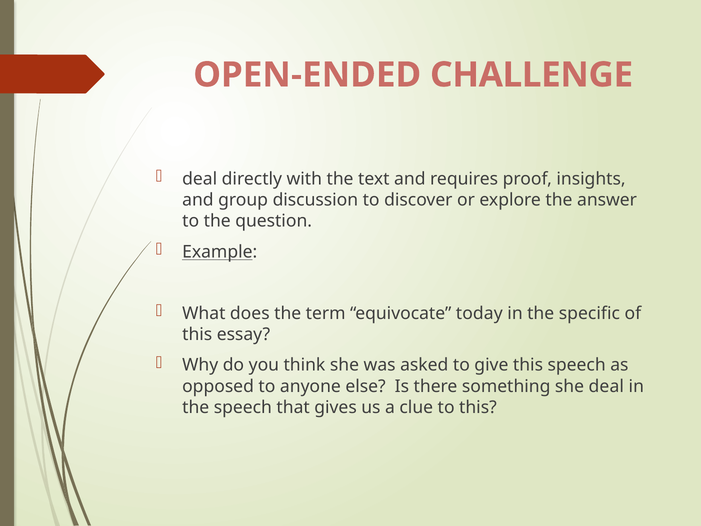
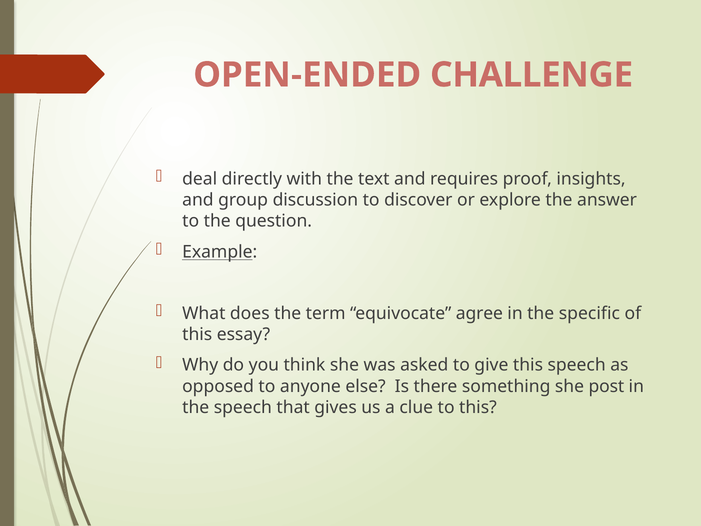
today: today -> agree
she deal: deal -> post
